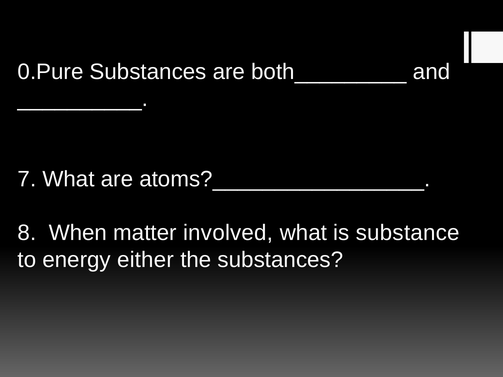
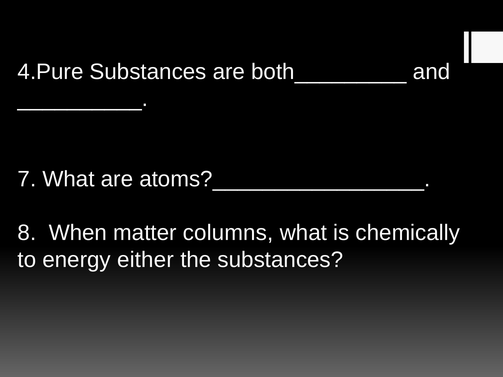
0.Pure: 0.Pure -> 4.Pure
involved: involved -> columns
substance: substance -> chemically
